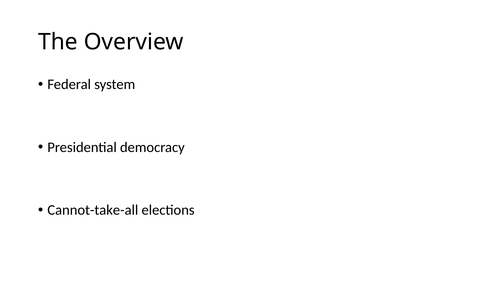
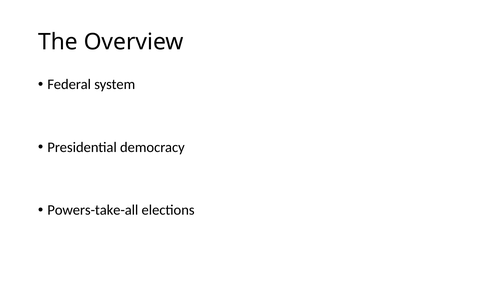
Cannot-take-all: Cannot-take-all -> Powers-take-all
